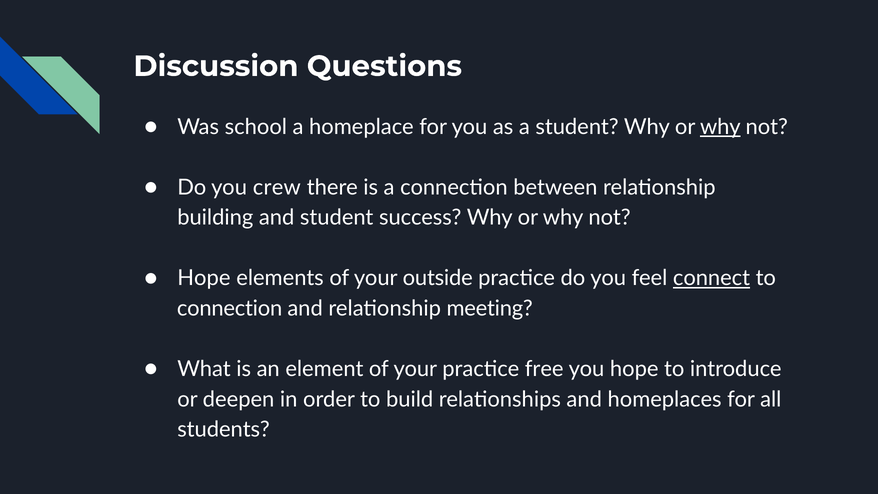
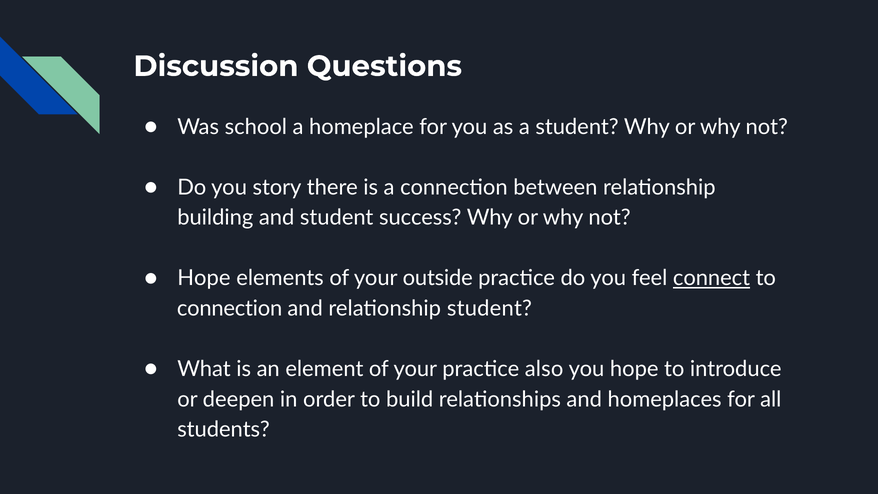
why at (720, 127) underline: present -> none
crew: crew -> story
relationship meeting: meeting -> student
free: free -> also
